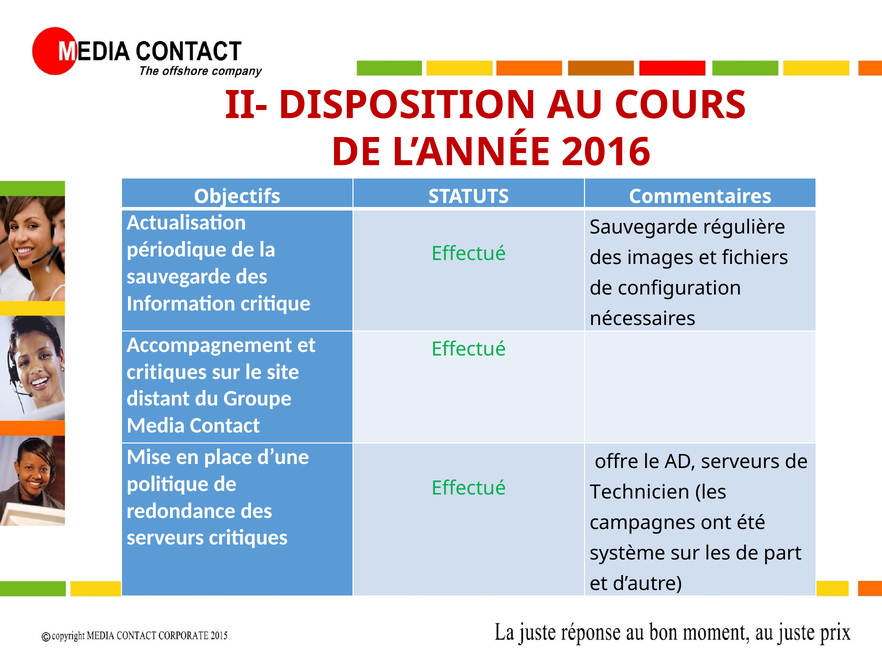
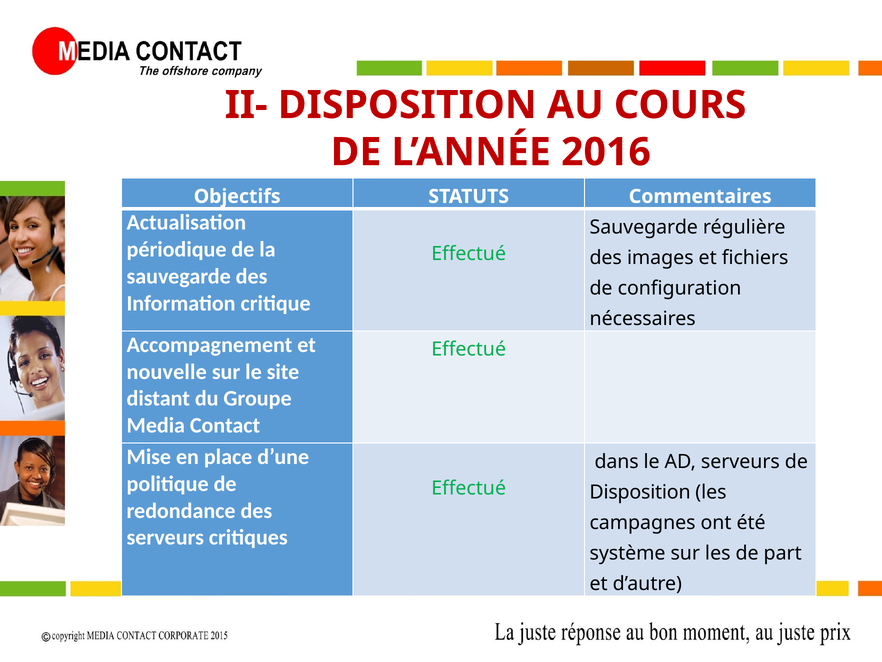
critiques at (167, 371): critiques -> nouvelle
offre: offre -> dans
Technicien at (640, 492): Technicien -> Disposition
